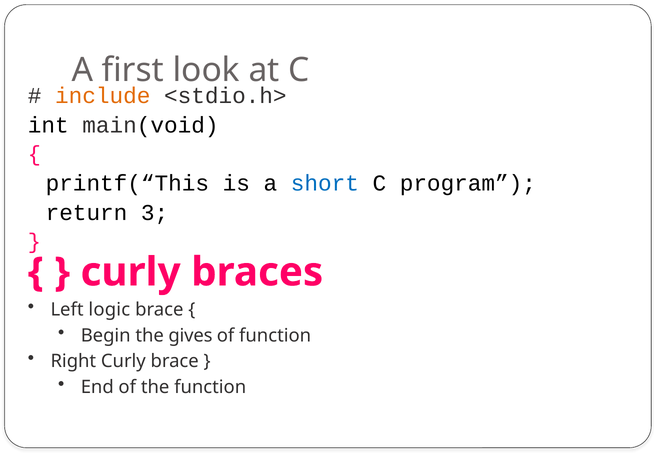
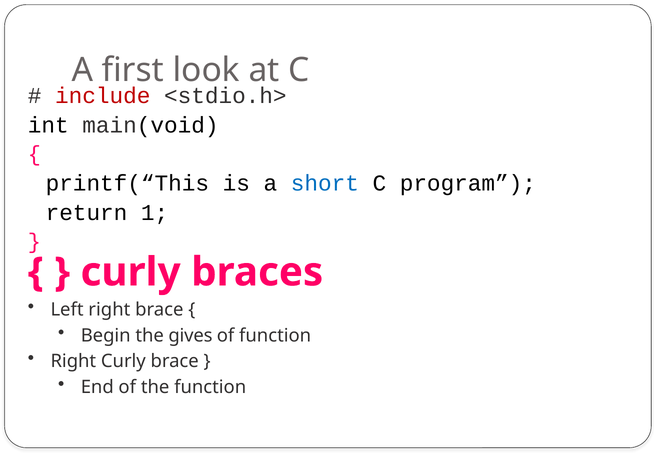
include colour: orange -> red
3: 3 -> 1
Left logic: logic -> right
